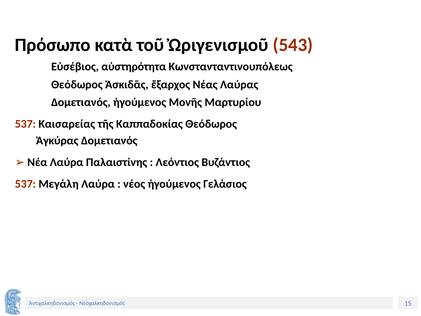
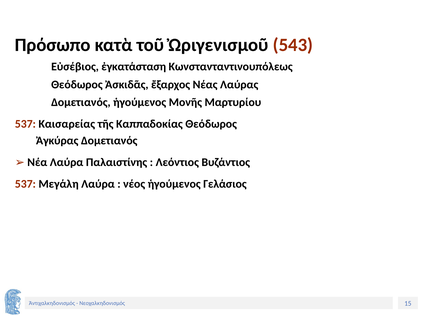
αὐστηρότητα: αὐστηρότητα -> ἐγκατάσταση
